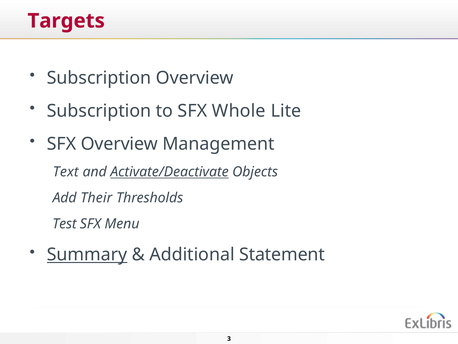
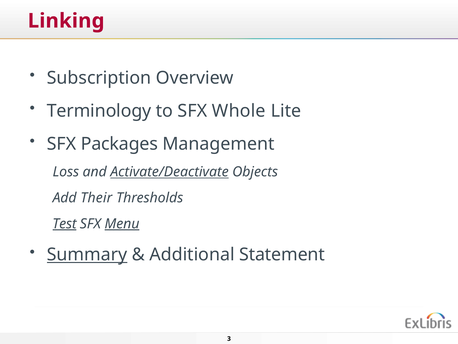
Targets: Targets -> Linking
Subscription at (99, 111): Subscription -> Terminology
SFX Overview: Overview -> Packages
Text: Text -> Loss
Test underline: none -> present
Menu underline: none -> present
